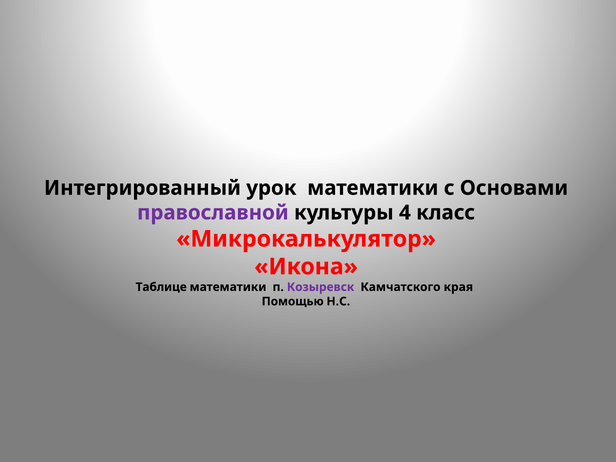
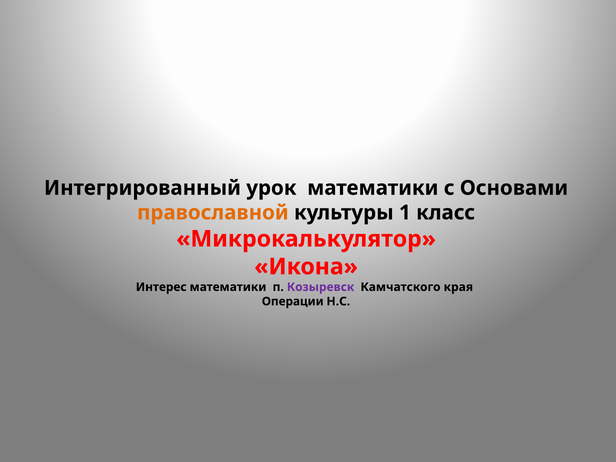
православной colour: purple -> orange
4: 4 -> 1
Таблице: Таблице -> Интерес
Помощью: Помощью -> Операции
